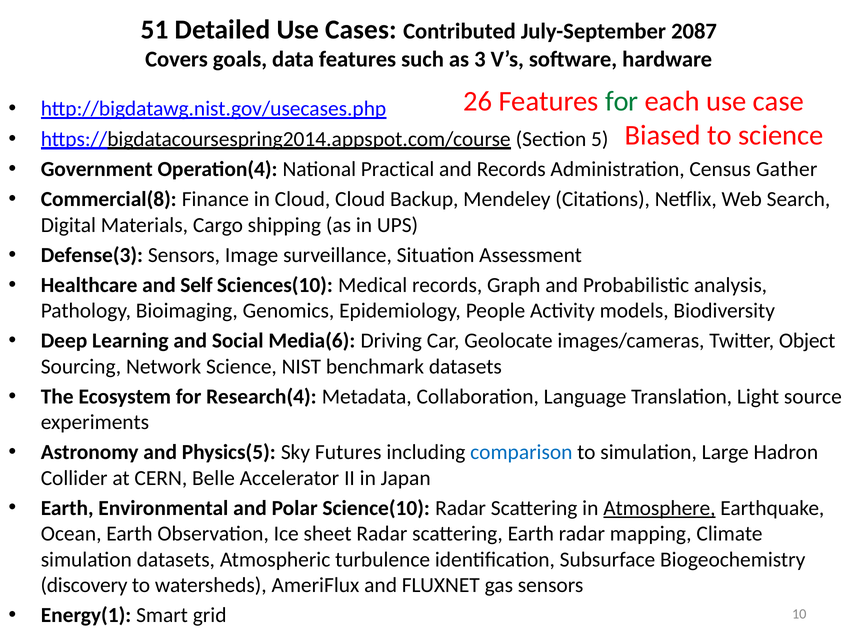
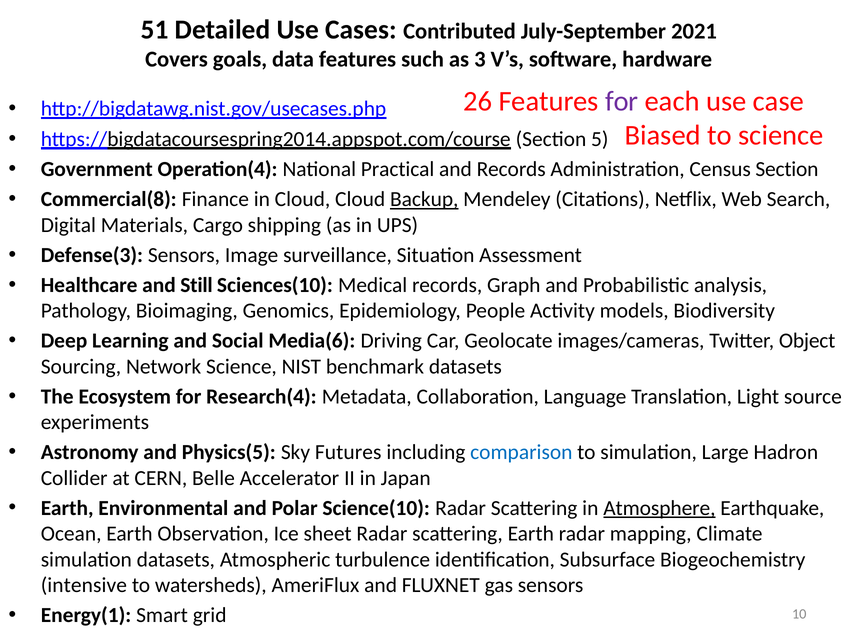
2087: 2087 -> 2021
for at (622, 101) colour: green -> purple
Census Gather: Gather -> Section
Backup underline: none -> present
Self: Self -> Still
discovery: discovery -> intensive
